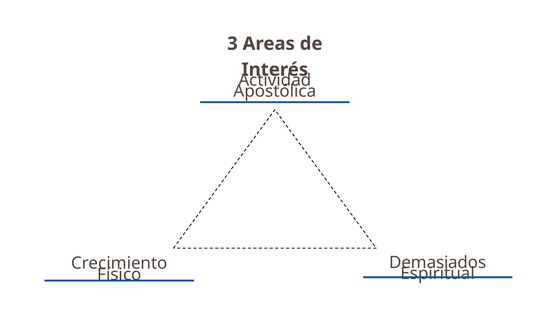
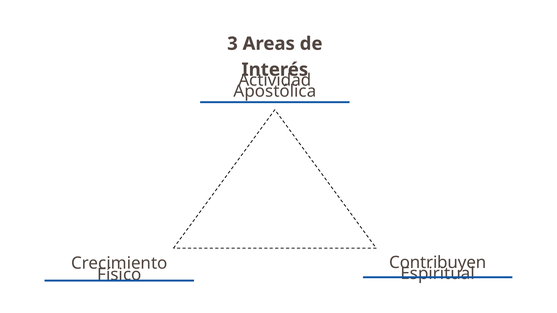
Demasiados: Demasiados -> Contribuyen
